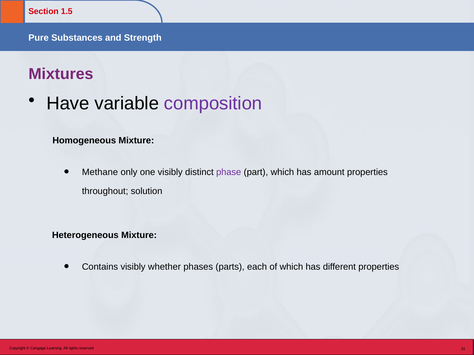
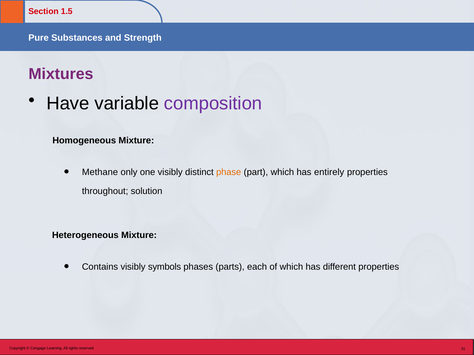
phase colour: purple -> orange
amount: amount -> entirely
whether: whether -> symbols
